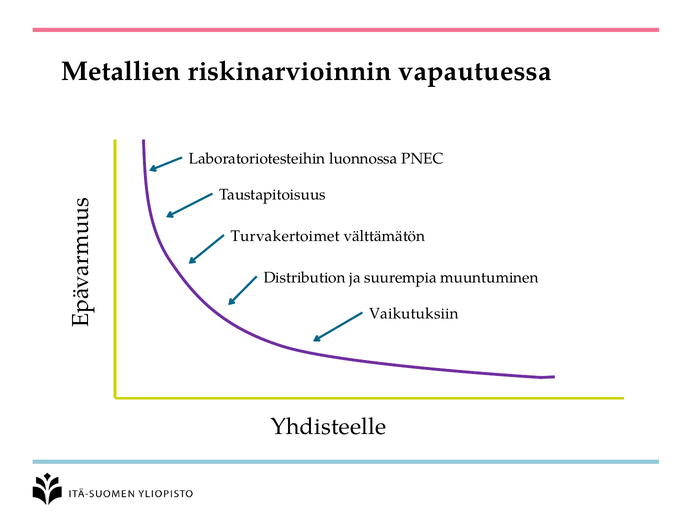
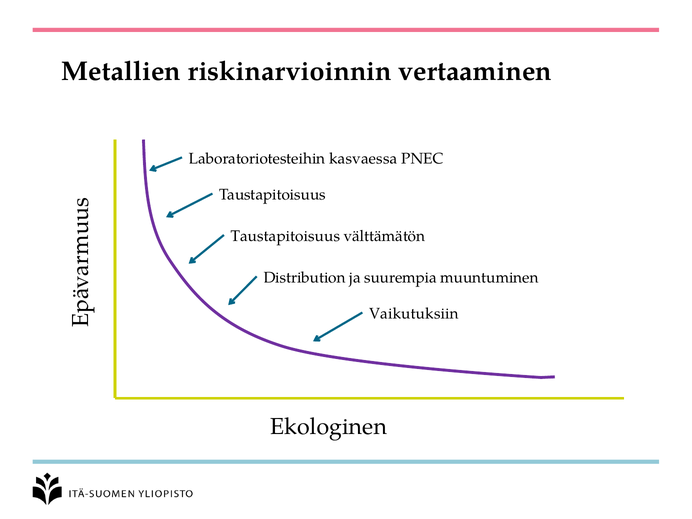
vapautuessa: vapautuessa -> vertaaminen
luonnossa: luonnossa -> kasvaessa
Turvakertoimet at (285, 236): Turvakertoimet -> Taustapitoisuus
Yhdisteelle: Yhdisteelle -> Ekologinen
